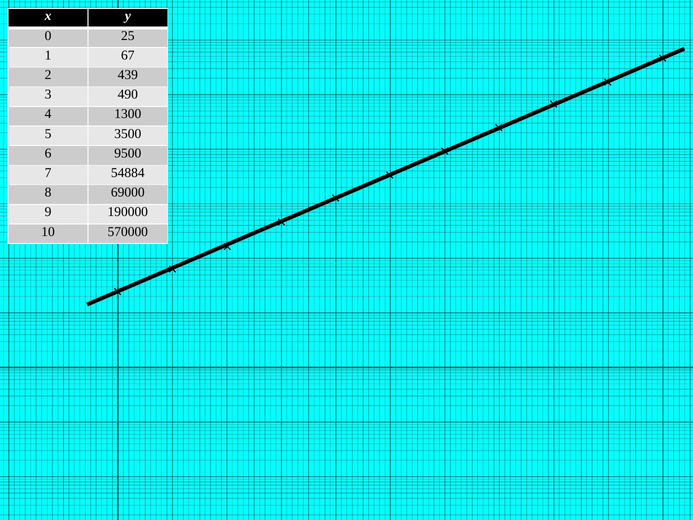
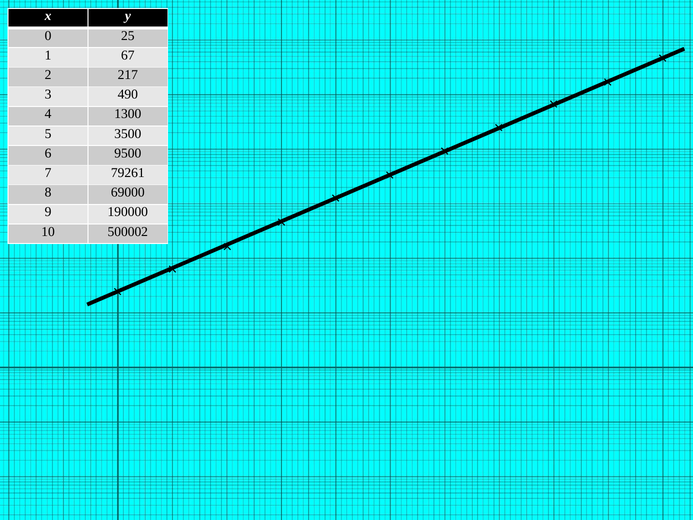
439: 439 -> 217
54884: 54884 -> 79261
570000: 570000 -> 500002
